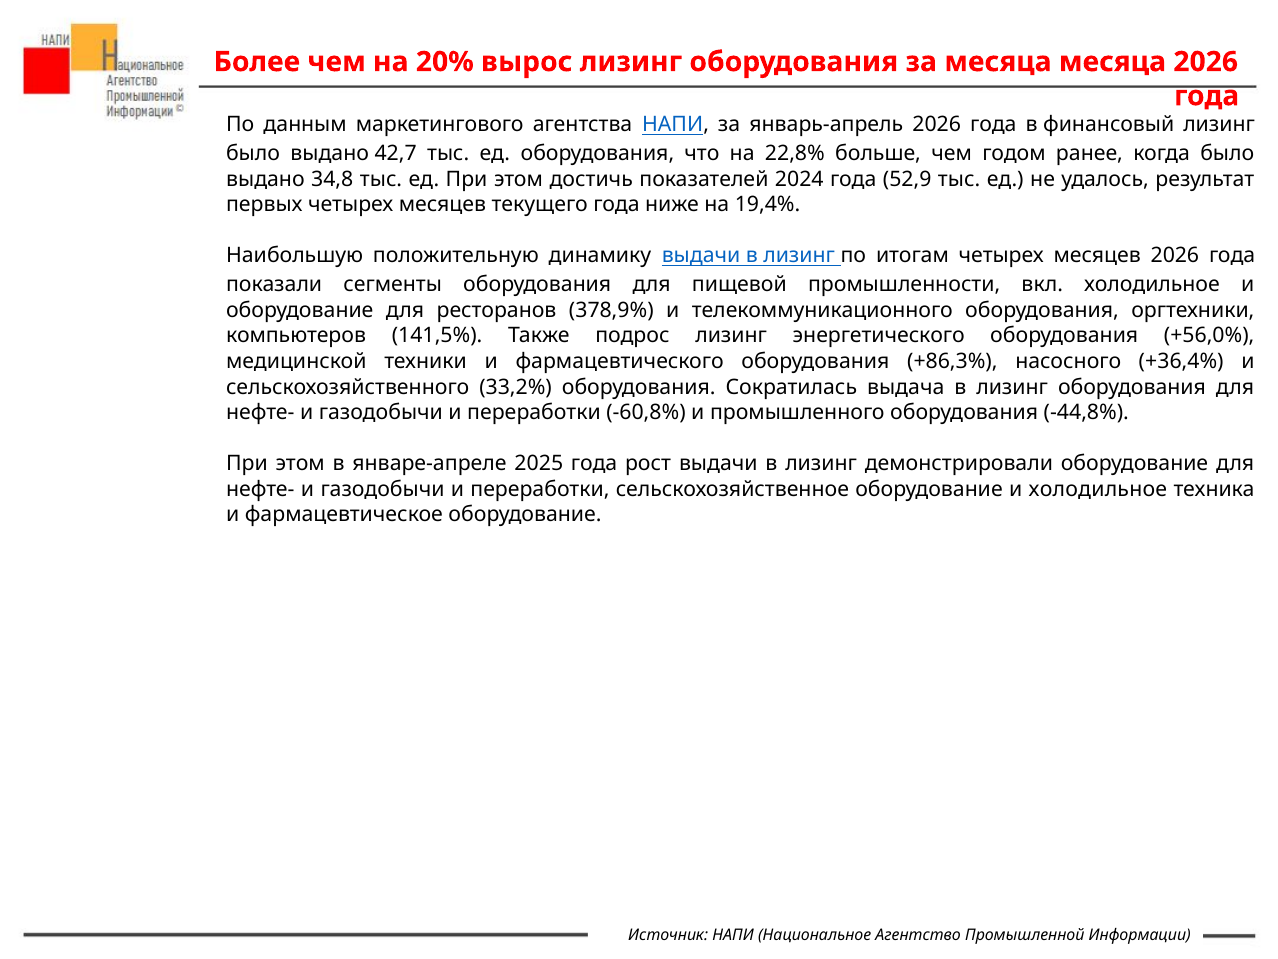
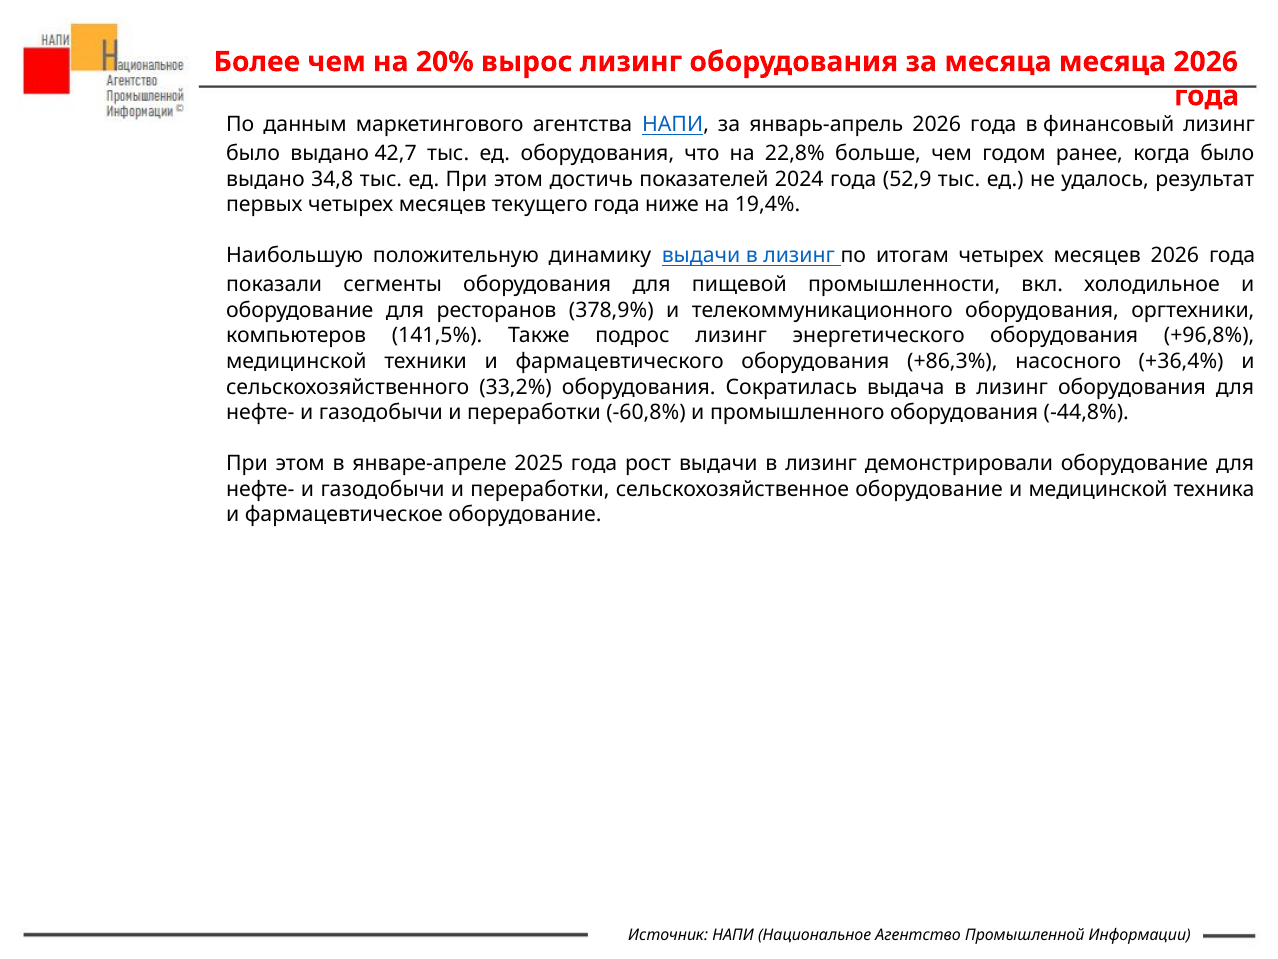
+56,0%: +56,0% -> +96,8%
и холодильное: холодильное -> медицинской
